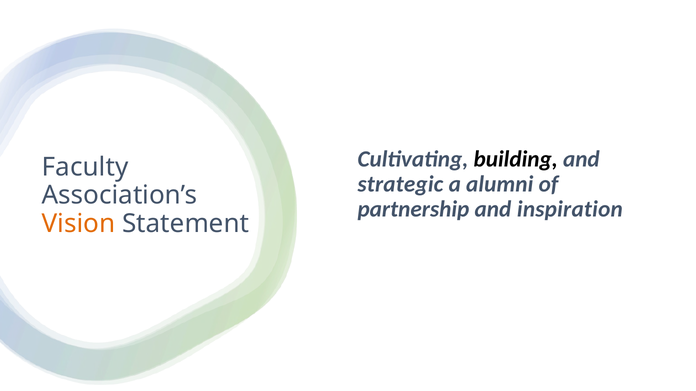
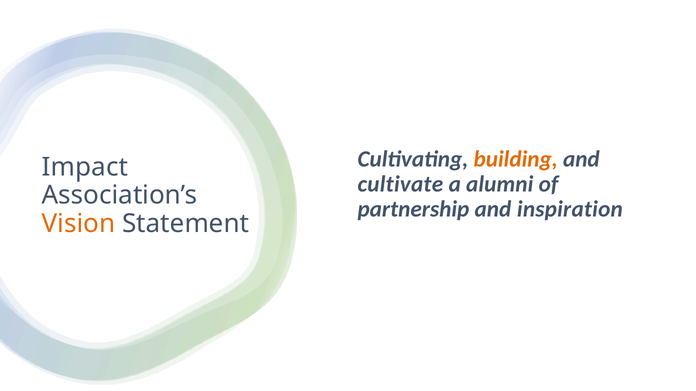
building colour: black -> orange
Faculty: Faculty -> Impact
strategic: strategic -> cultivate
